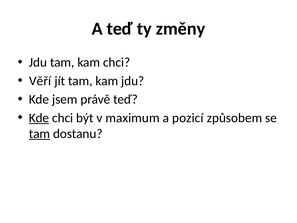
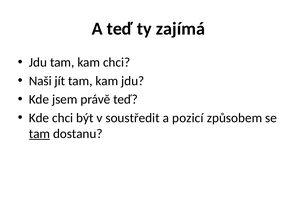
změny: změny -> zajímá
Věří: Věří -> Naši
Kde at (39, 118) underline: present -> none
maximum: maximum -> soustředit
